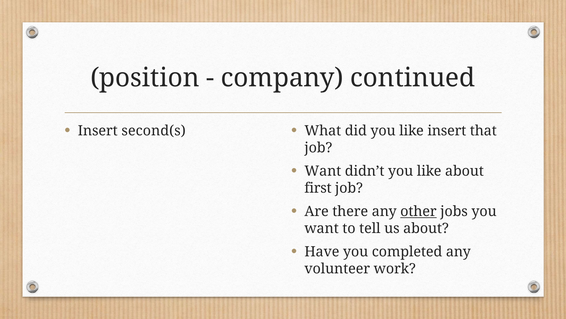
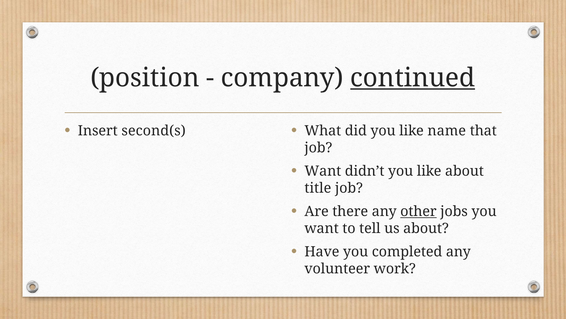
continued underline: none -> present
like insert: insert -> name
first: first -> title
